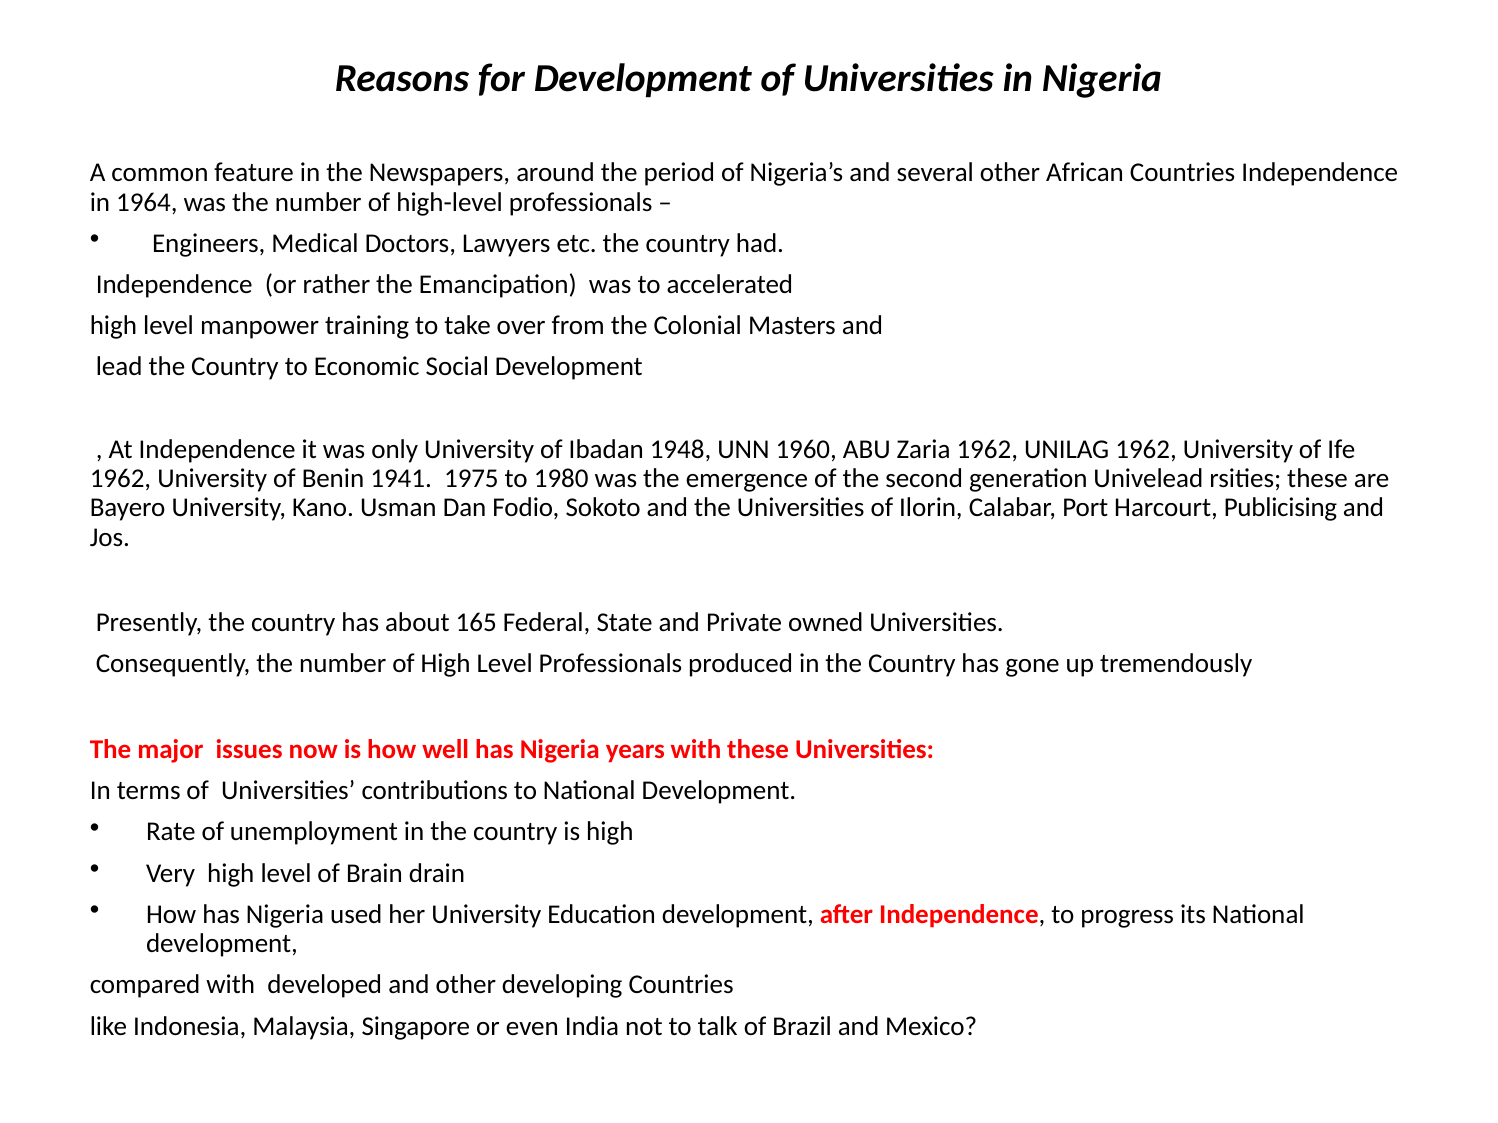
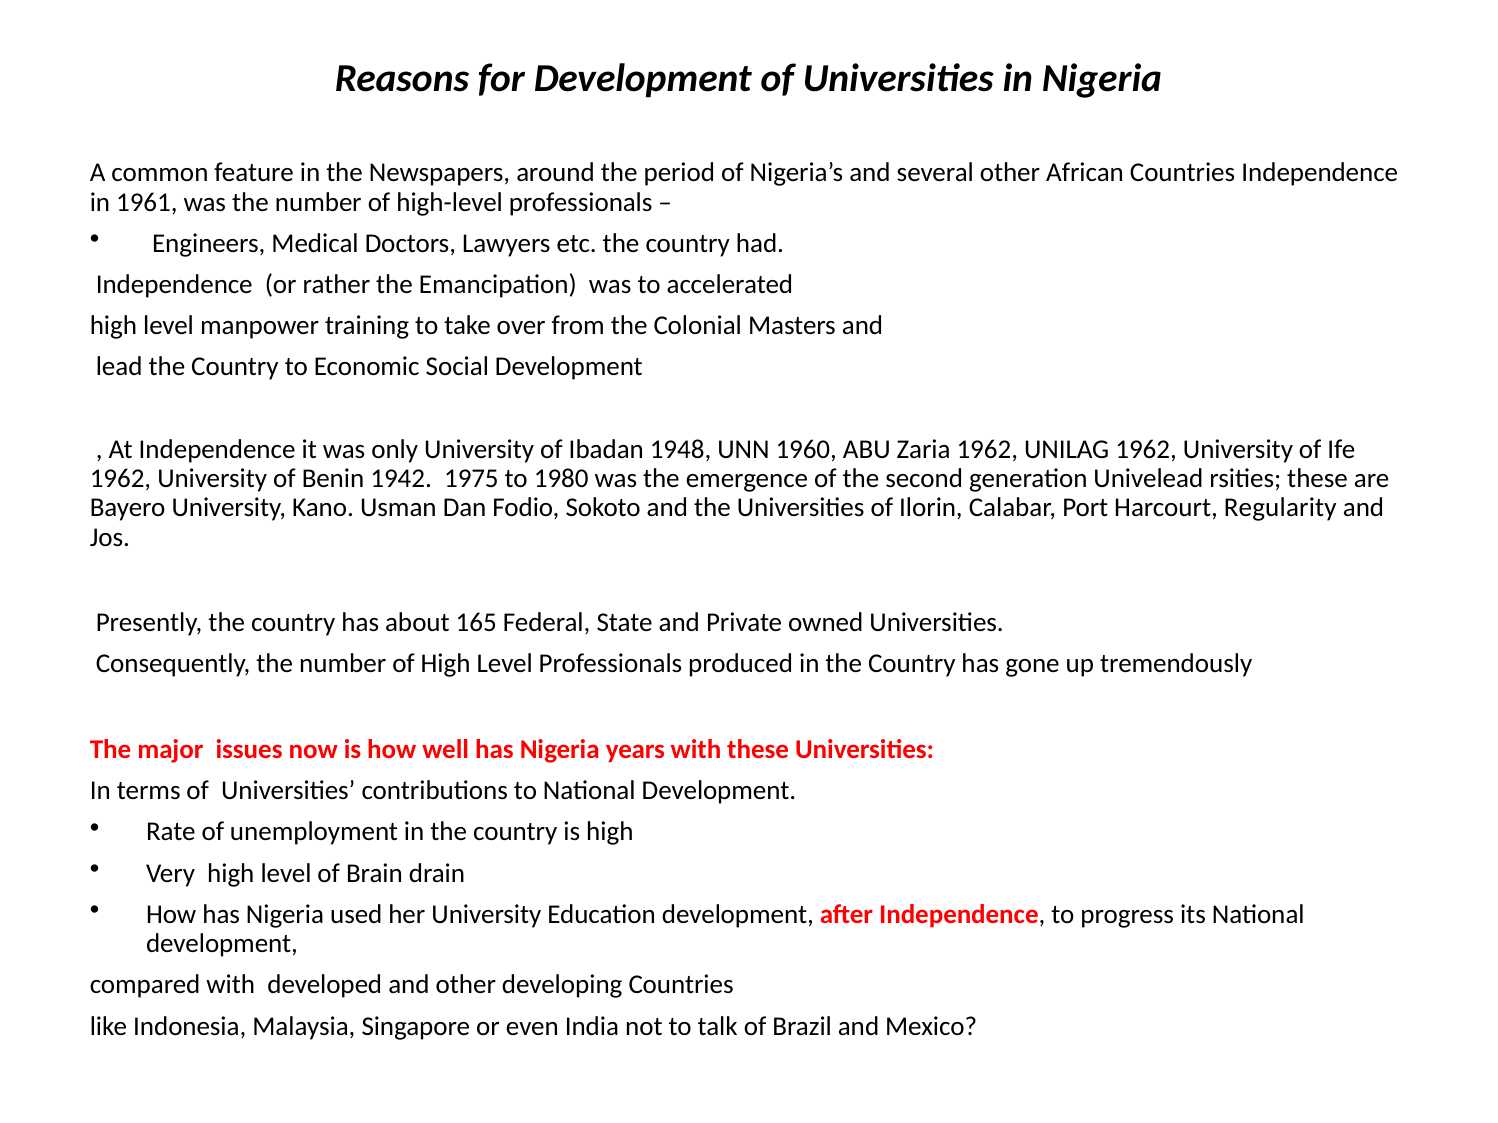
1964: 1964 -> 1961
1941: 1941 -> 1942
Publicising: Publicising -> Regularity
